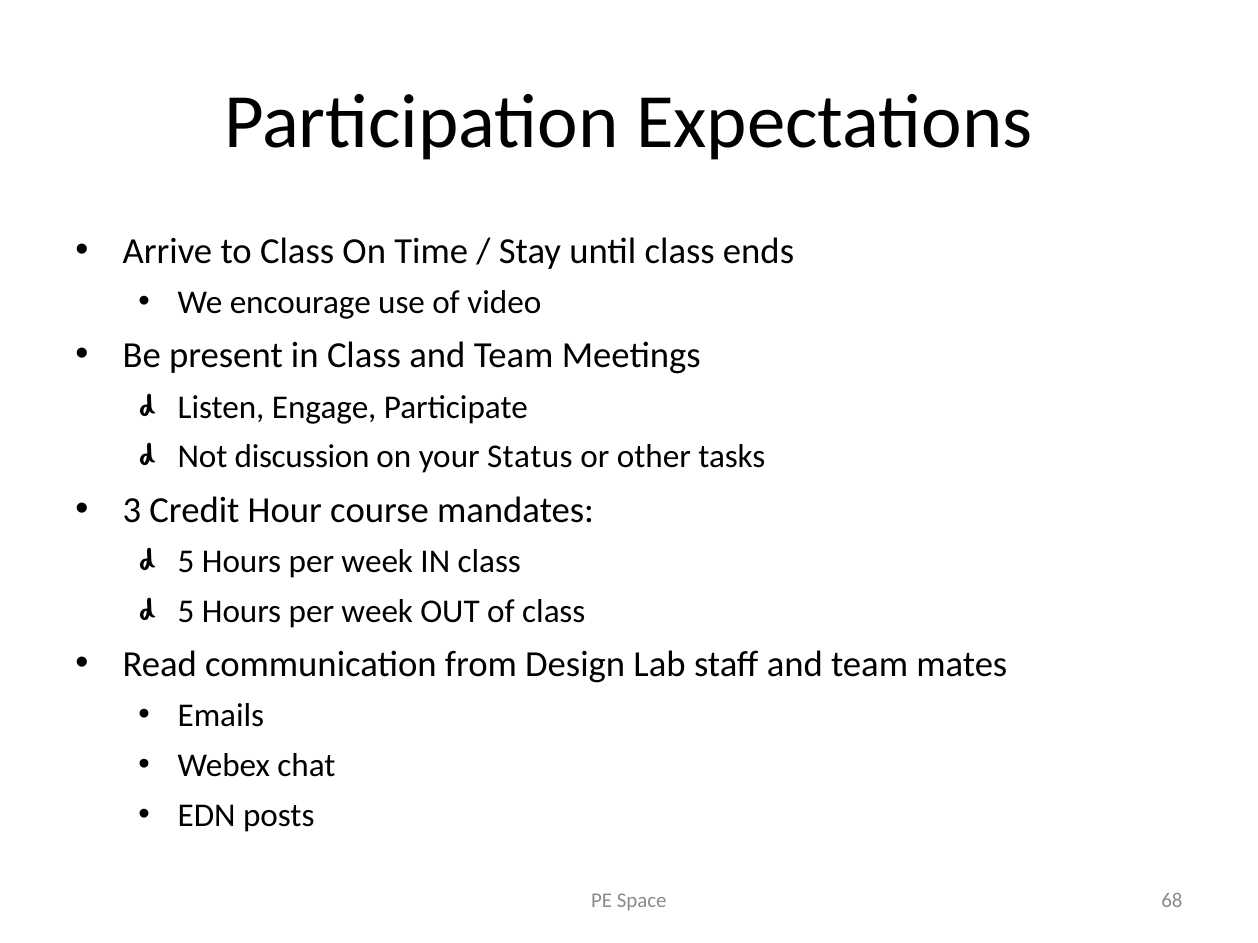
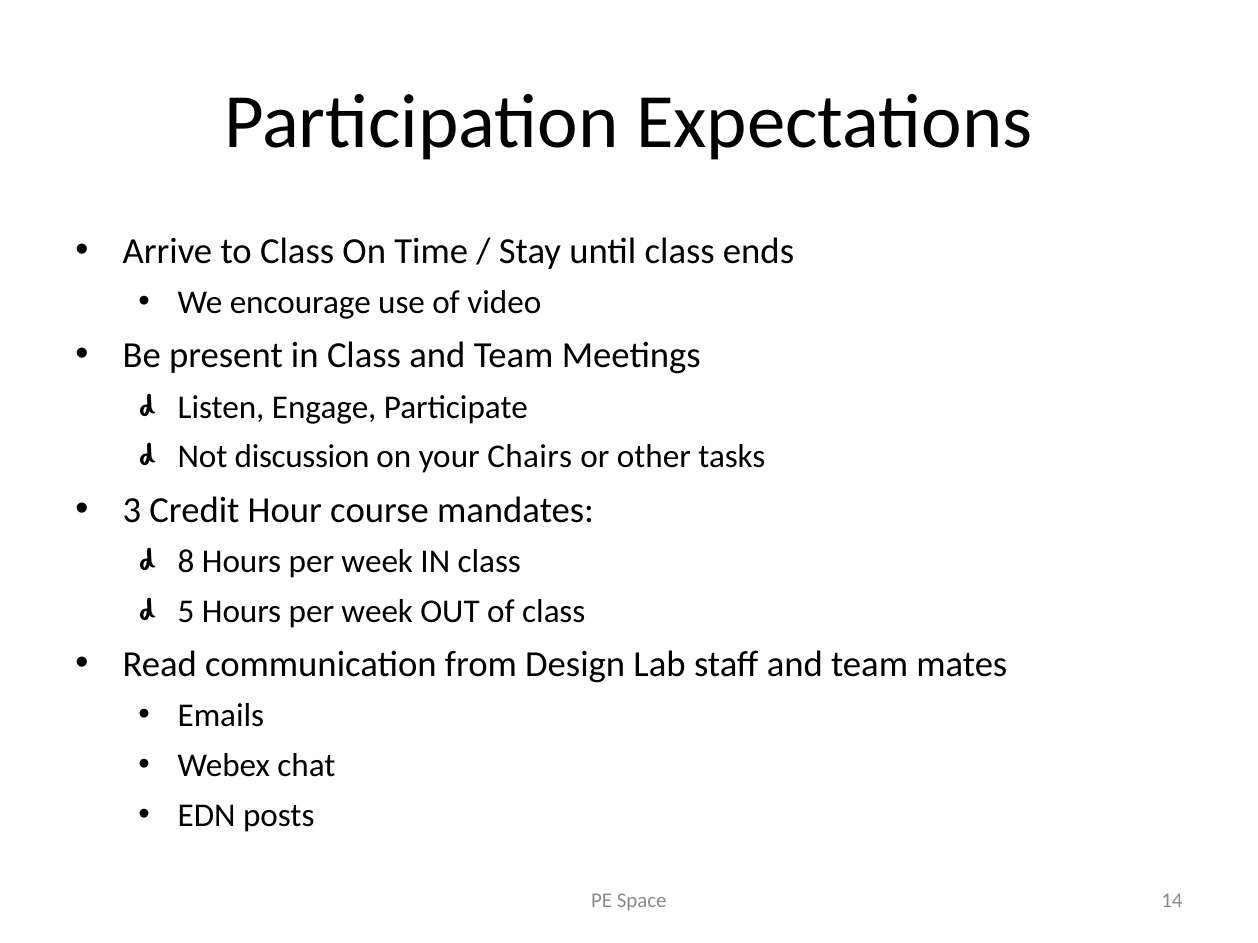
Status: Status -> Chairs
5 at (186, 562): 5 -> 8
68: 68 -> 14
